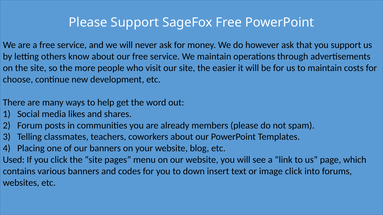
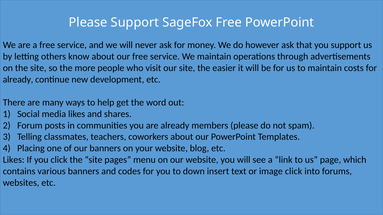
choose at (18, 80): choose -> already
Used at (14, 160): Used -> Likes
